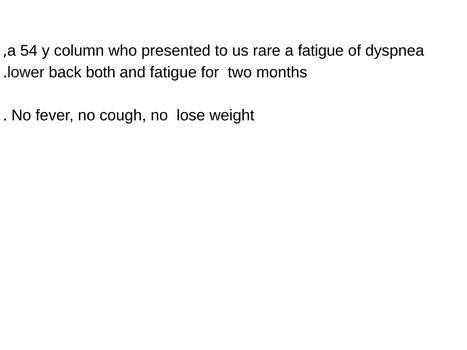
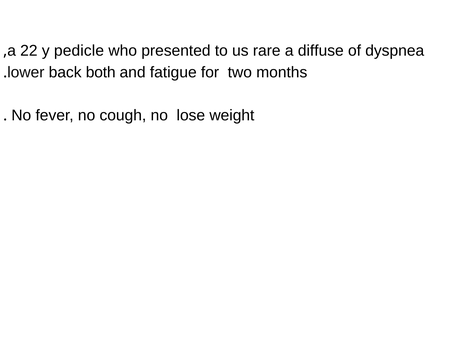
54: 54 -> 22
column: column -> pedicle
a fatigue: fatigue -> diffuse
